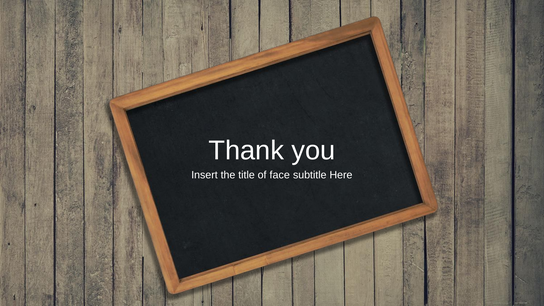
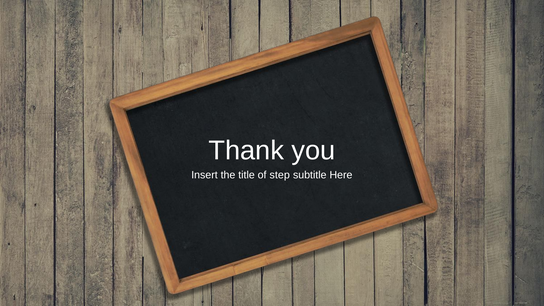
face: face -> step
